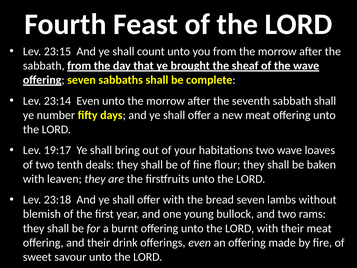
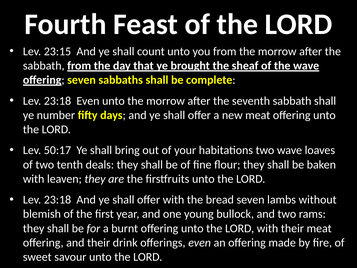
23:14 at (57, 101): 23:14 -> 23:18
19:17: 19:17 -> 50:17
